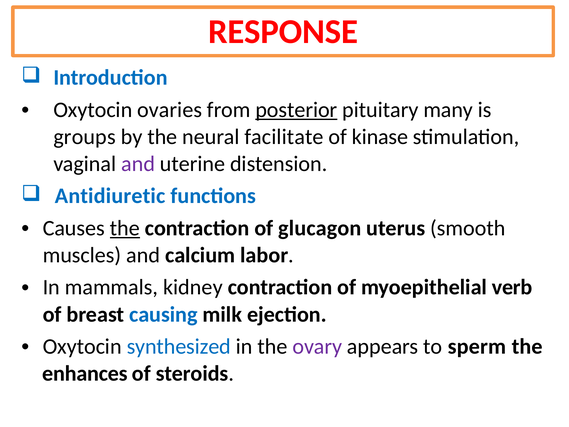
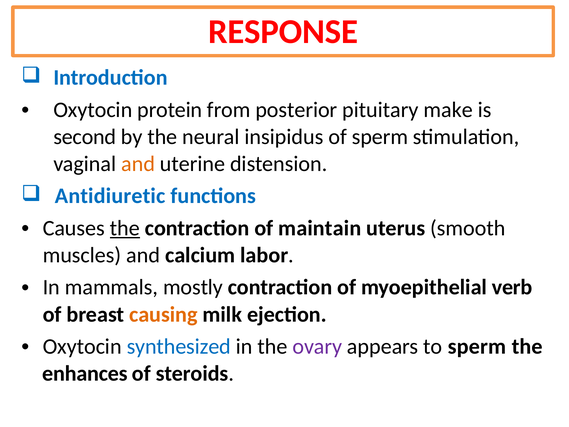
ovaries: ovaries -> protein
posterior underline: present -> none
many: many -> make
groups: groups -> second
facilitate: facilitate -> insipidus
of kinase: kinase -> sperm
and at (138, 164) colour: purple -> orange
glucagon: glucagon -> maintain
kidney: kidney -> mostly
causing colour: blue -> orange
